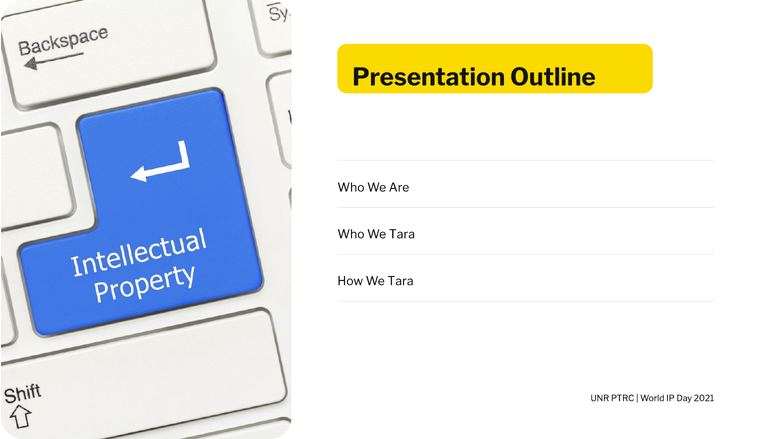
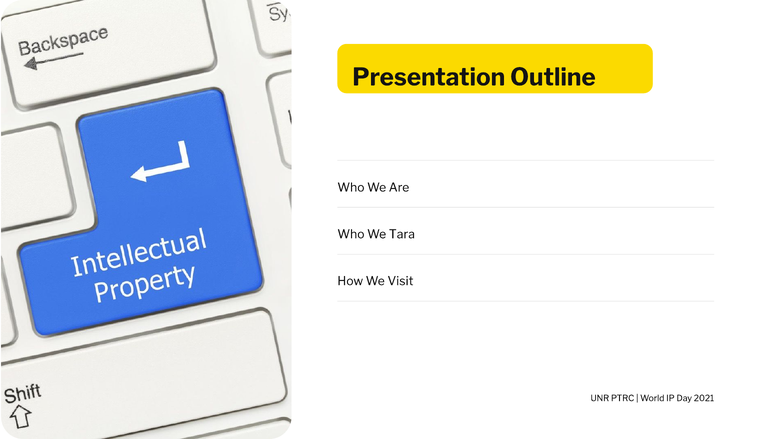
How We Tara: Tara -> Visit
